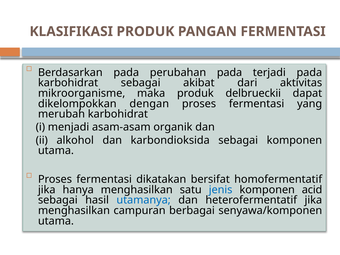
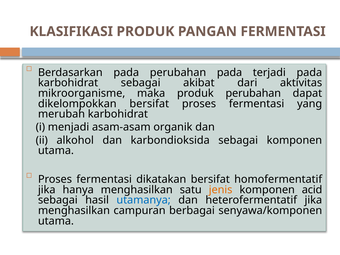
produk delbrueckii: delbrueckii -> perubahan
dikelompokkan dengan: dengan -> bersifat
jenis colour: blue -> orange
